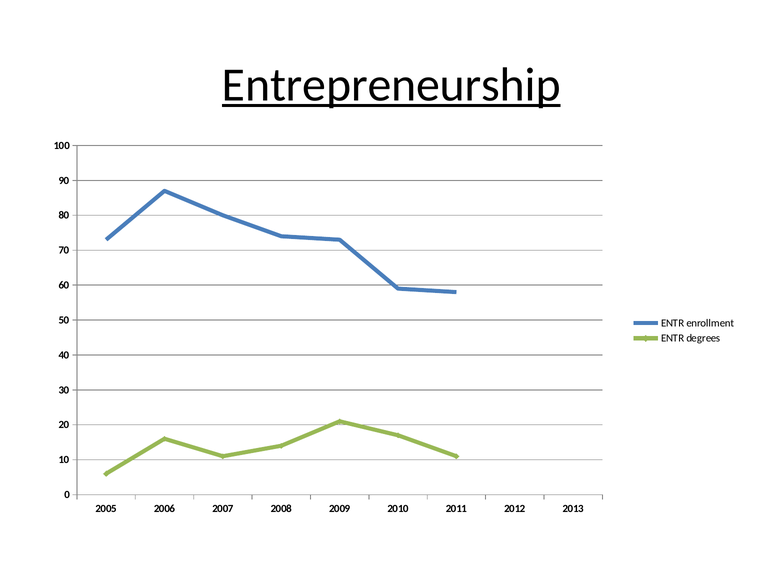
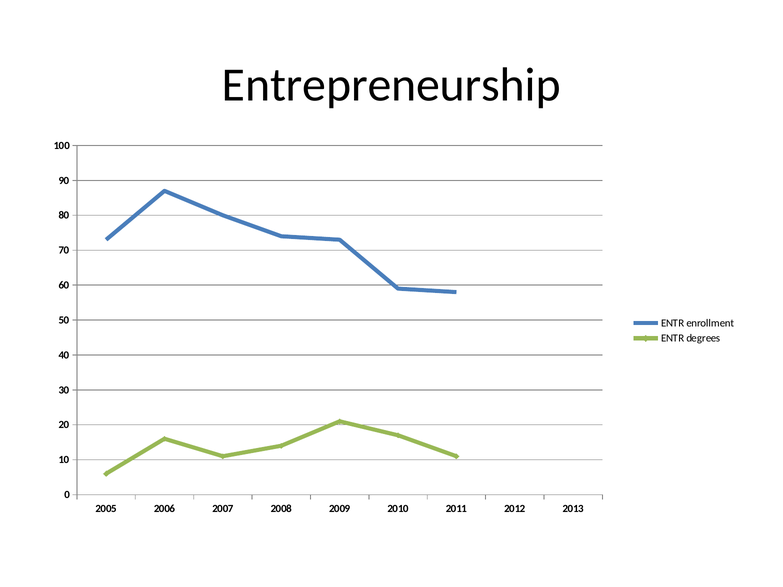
Entrepreneurship underline: present -> none
